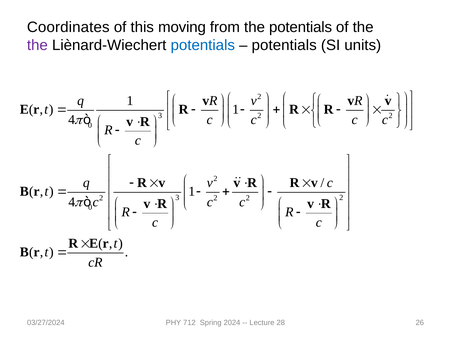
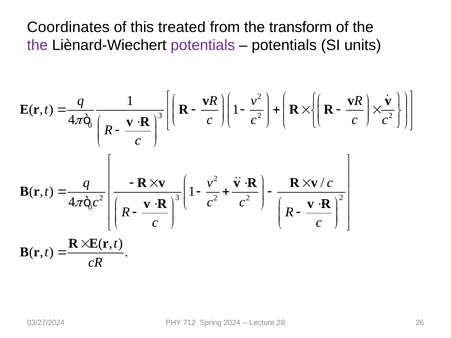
moving: moving -> treated
the potentials: potentials -> transform
potentials at (203, 45) colour: blue -> purple
